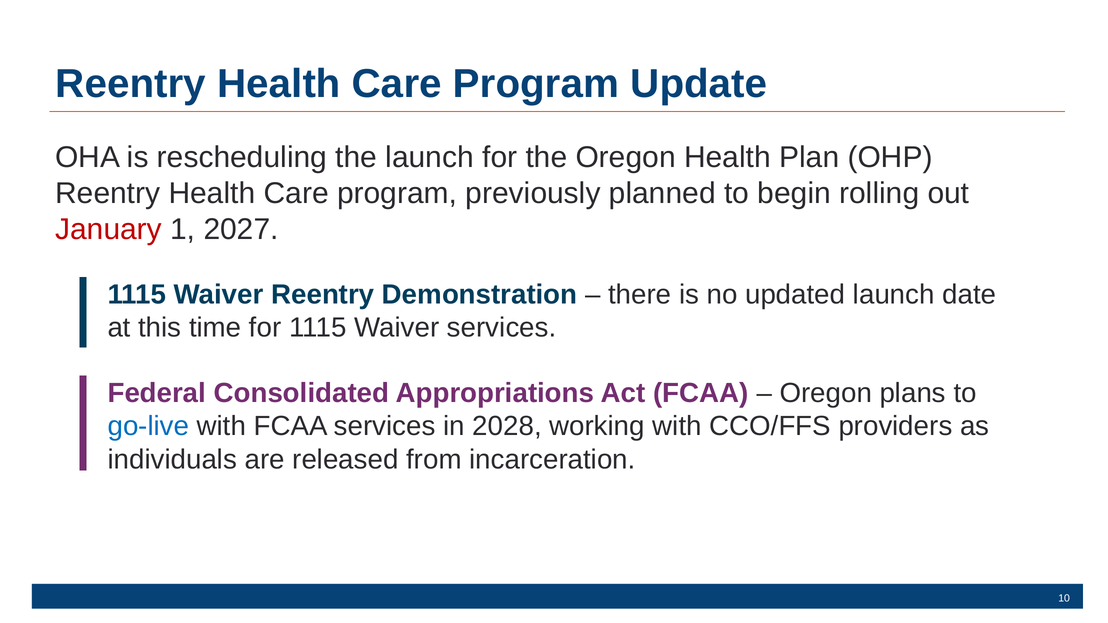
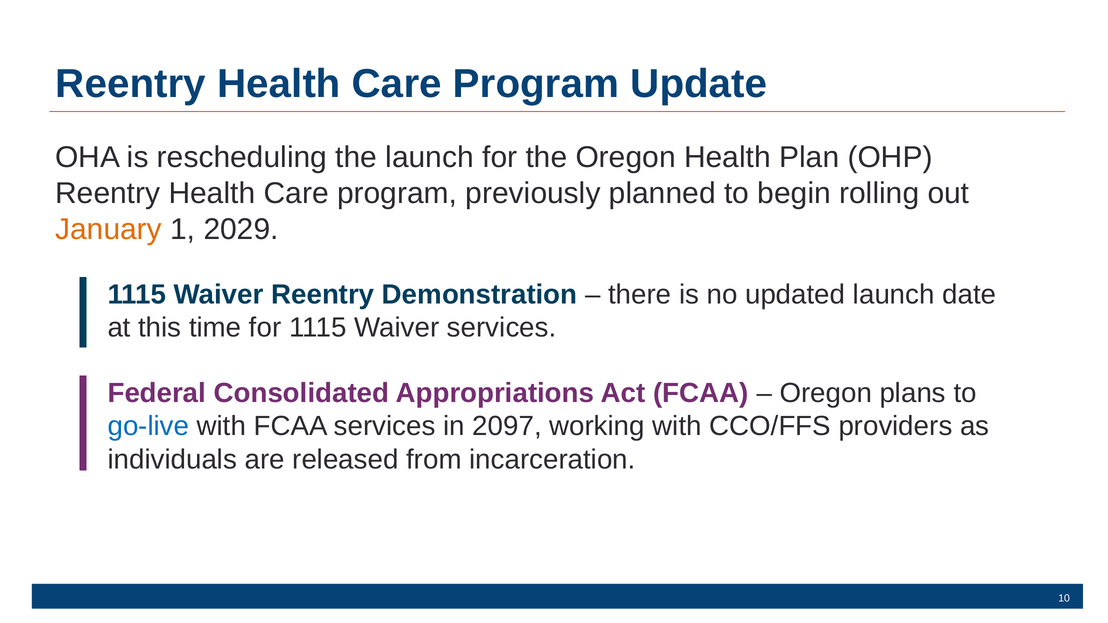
January colour: red -> orange
2027: 2027 -> 2029
2028: 2028 -> 2097
